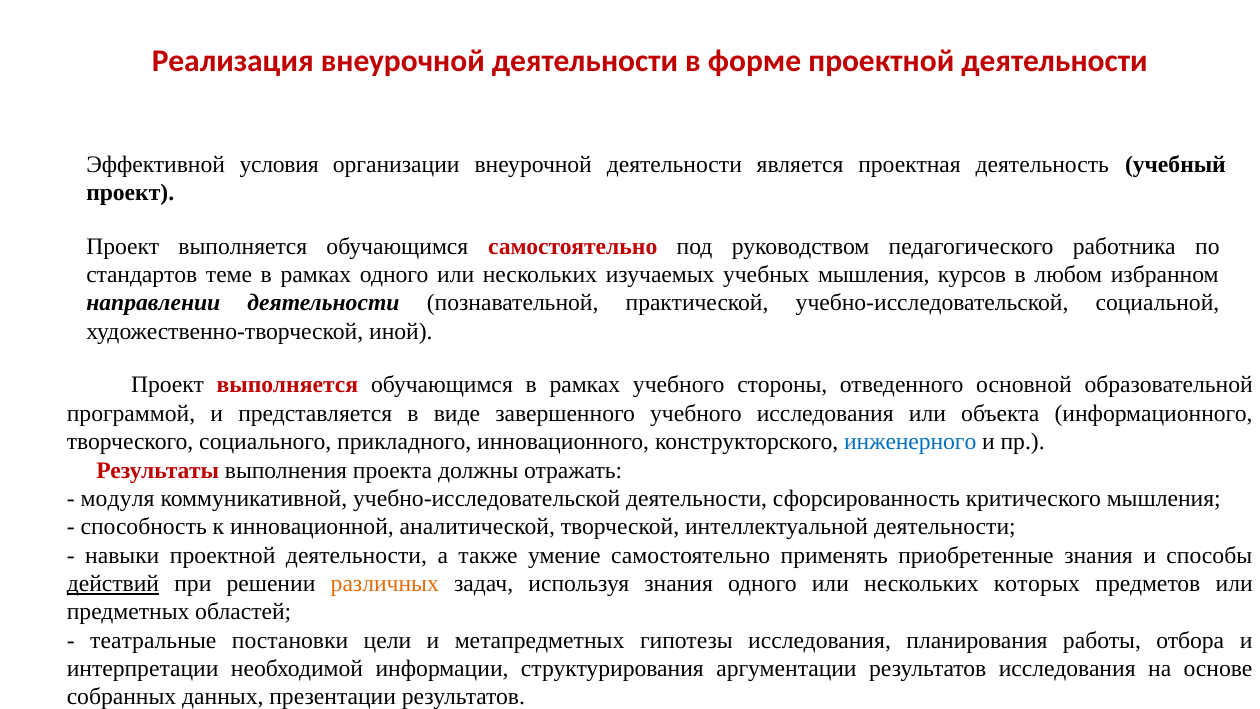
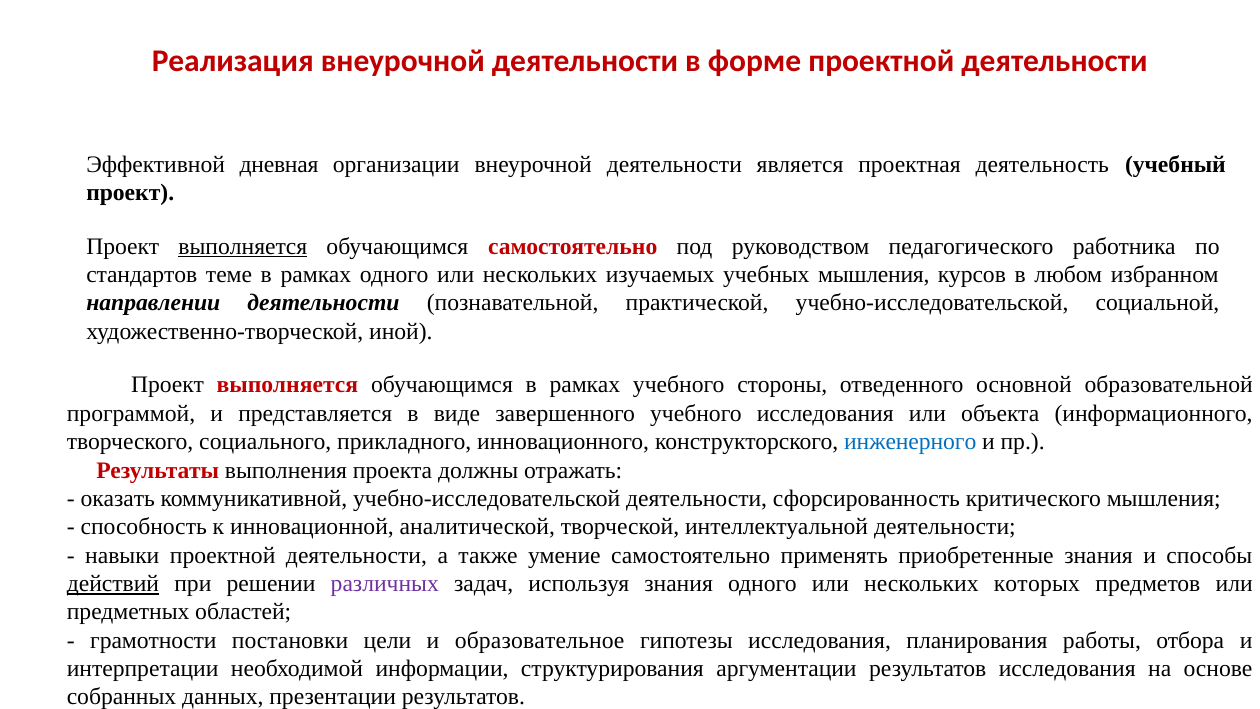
условия: условия -> дневная
выполняется at (243, 246) underline: none -> present
модуля: модуля -> оказать
различных colour: orange -> purple
театральные: театральные -> грамотности
метапредметных: метапредметных -> образовательное
